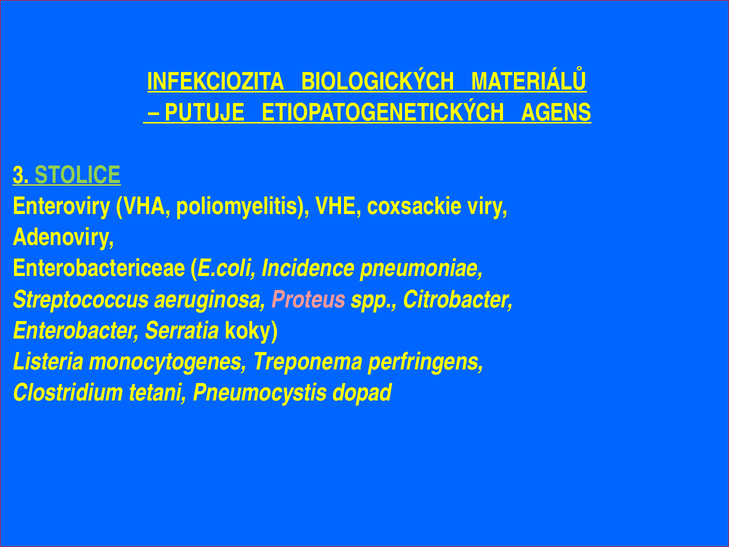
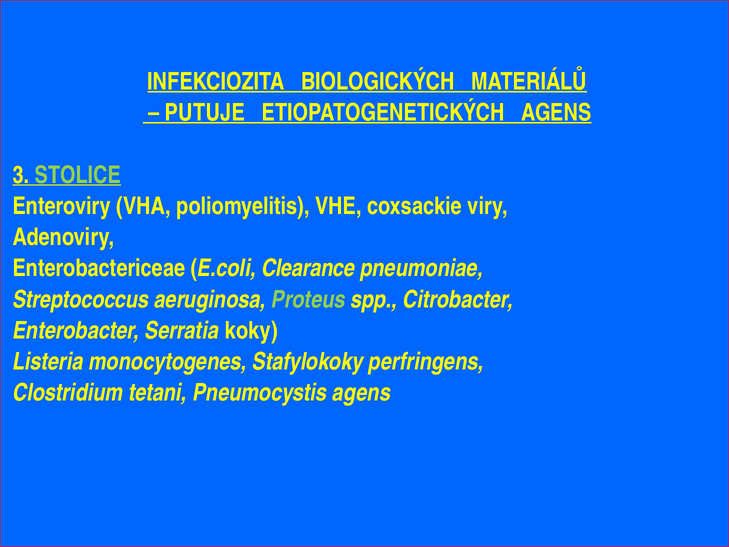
Incidence: Incidence -> Clearance
Proteus colour: pink -> light green
Treponema: Treponema -> Stafylokoky
Pneumocystis dopad: dopad -> agens
